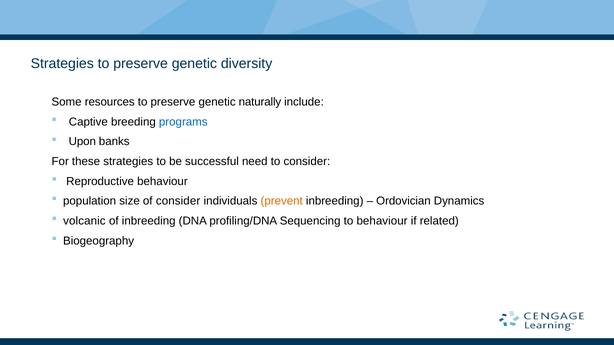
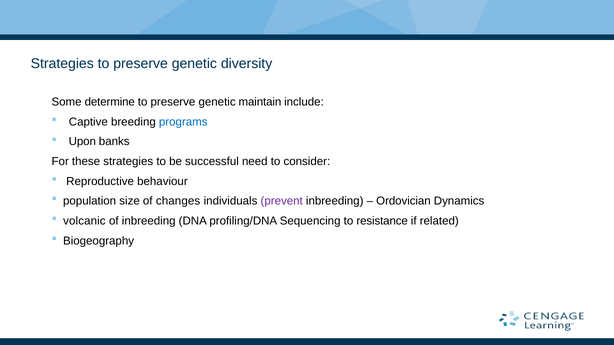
resources: resources -> determine
naturally: naturally -> maintain
of consider: consider -> changes
prevent colour: orange -> purple
to behaviour: behaviour -> resistance
